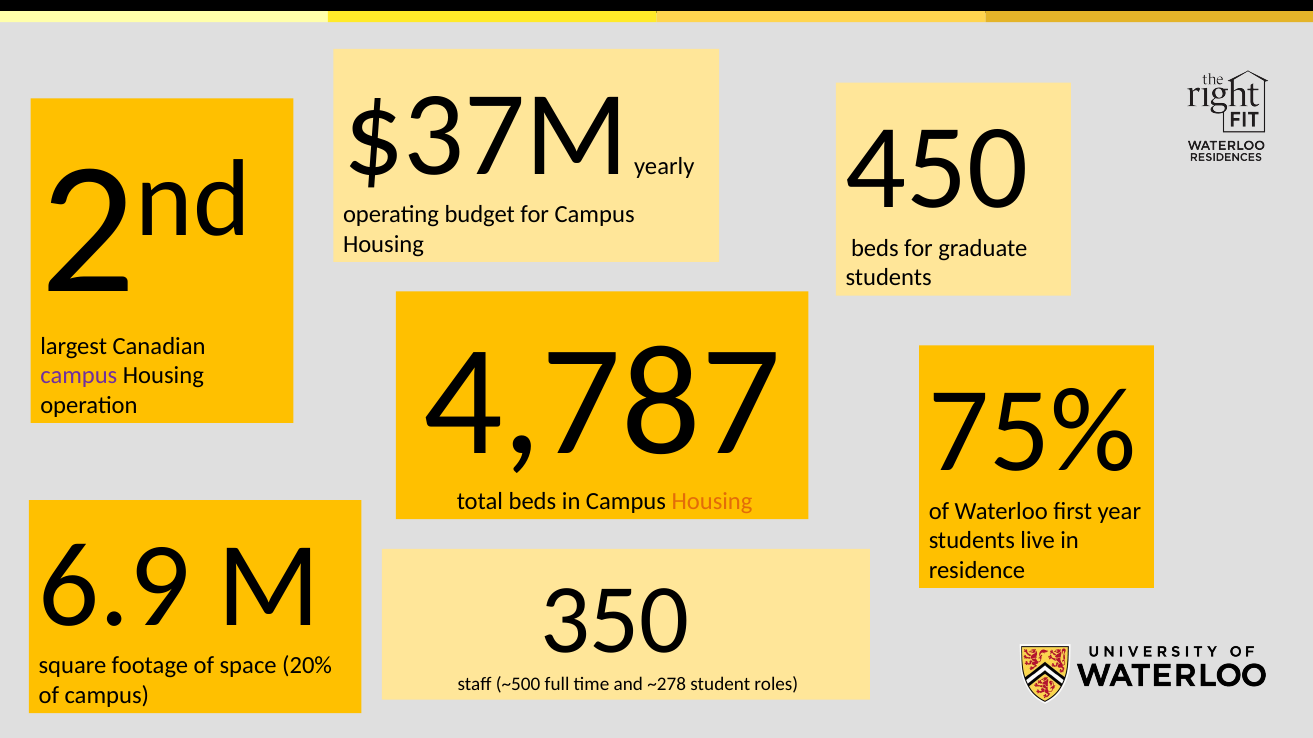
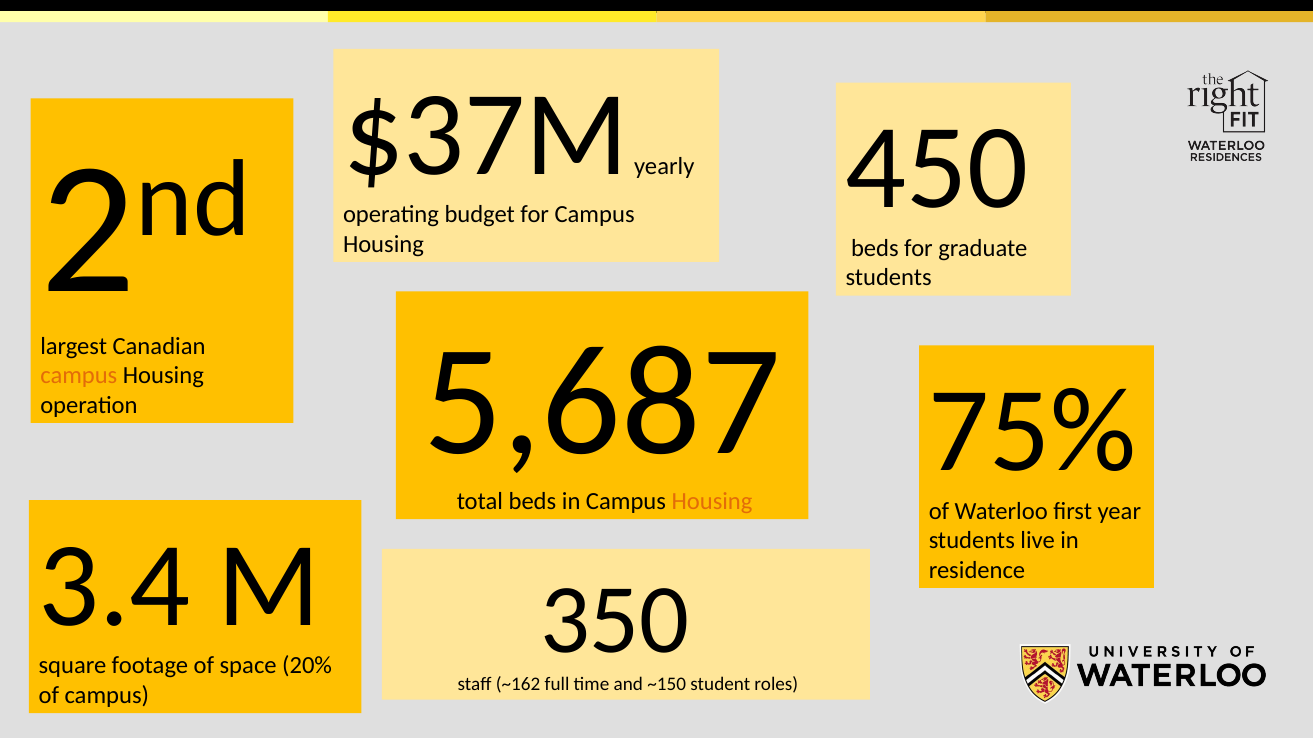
campus at (79, 376) colour: purple -> orange
4,787: 4,787 -> 5,687
6.9: 6.9 -> 3.4
~500: ~500 -> ~162
~278: ~278 -> ~150
